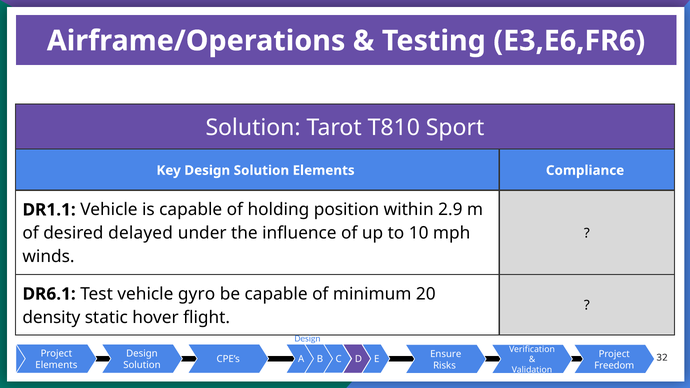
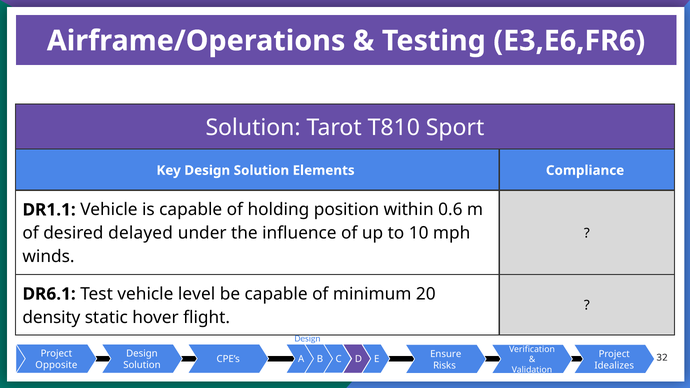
2.9: 2.9 -> 0.6
gyro: gyro -> level
Elements at (56, 365): Elements -> Opposite
Freedom: Freedom -> Idealizes
